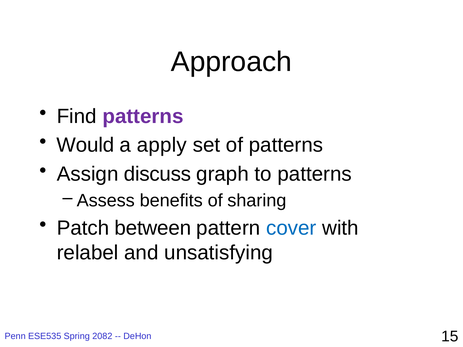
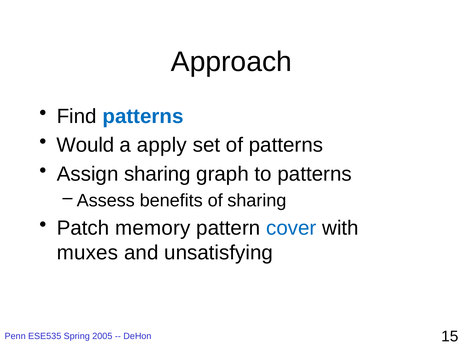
patterns at (143, 116) colour: purple -> blue
Assign discuss: discuss -> sharing
between: between -> memory
relabel: relabel -> muxes
2082: 2082 -> 2005
